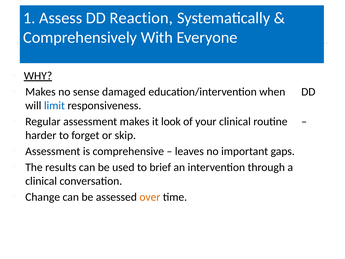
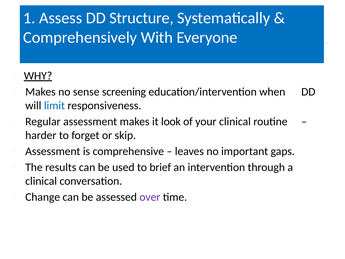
Reaction: Reaction -> Structure
damaged: damaged -> screening
over colour: orange -> purple
